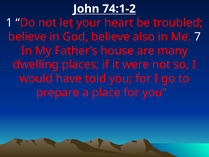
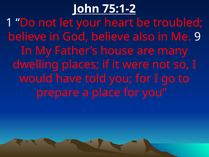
74:1-2: 74:1-2 -> 75:1-2
7: 7 -> 9
